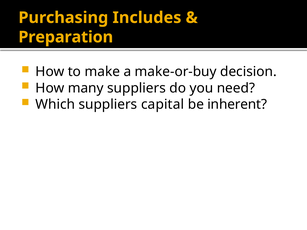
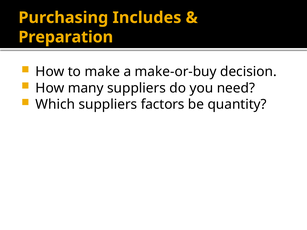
capital: capital -> factors
inherent: inherent -> quantity
